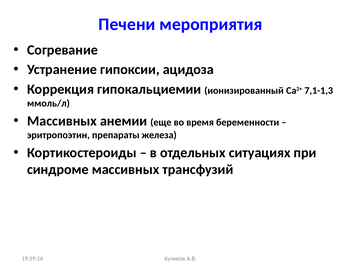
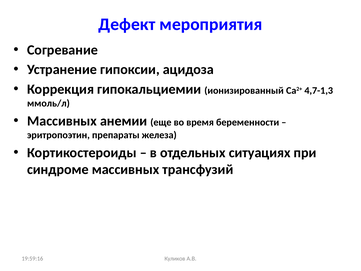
Печени: Печени -> Дефект
7,1-1,3: 7,1-1,3 -> 4,7-1,3
